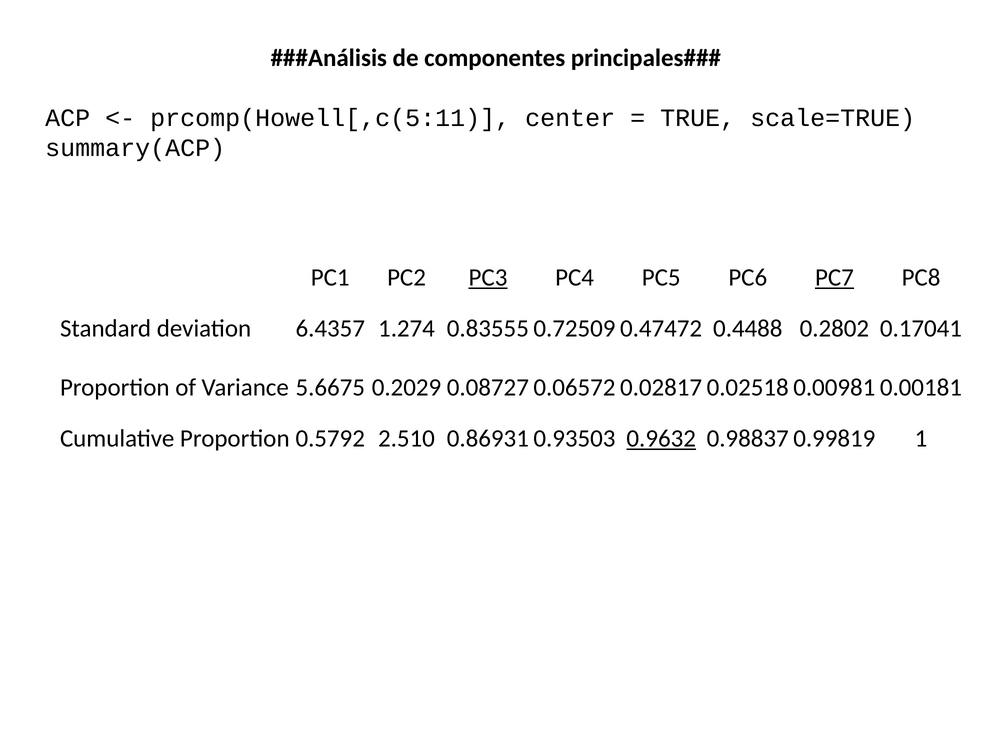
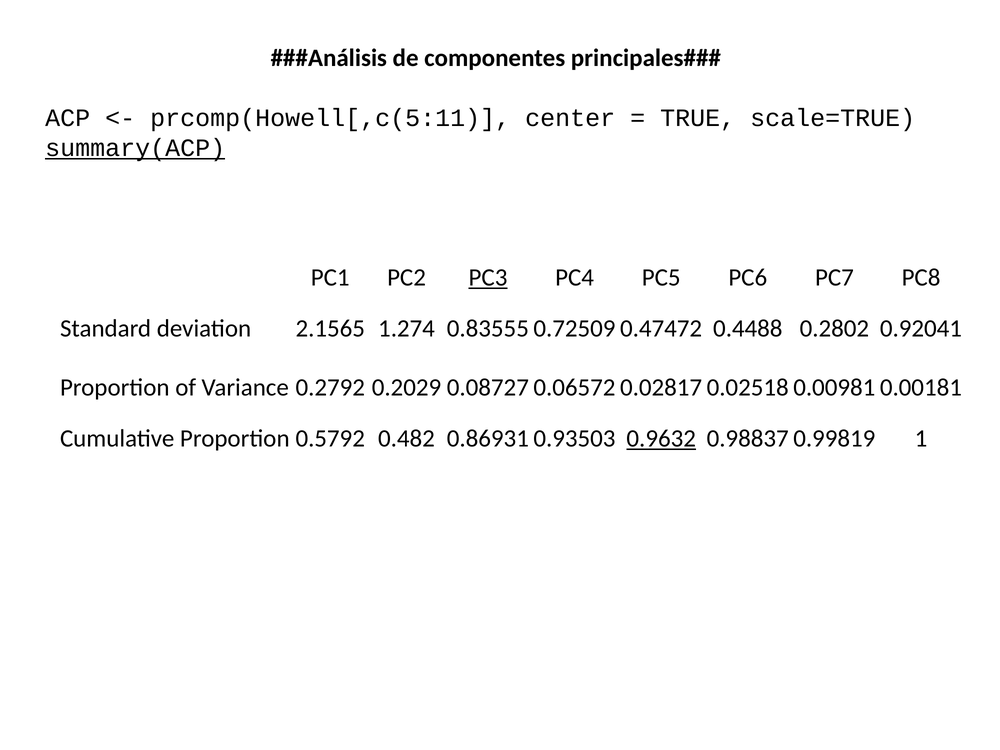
summary(ACP underline: none -> present
PC7 underline: present -> none
6.4357: 6.4357 -> 2.1565
0.17041: 0.17041 -> 0.92041
5.6675: 5.6675 -> 0.2792
2.510: 2.510 -> 0.482
